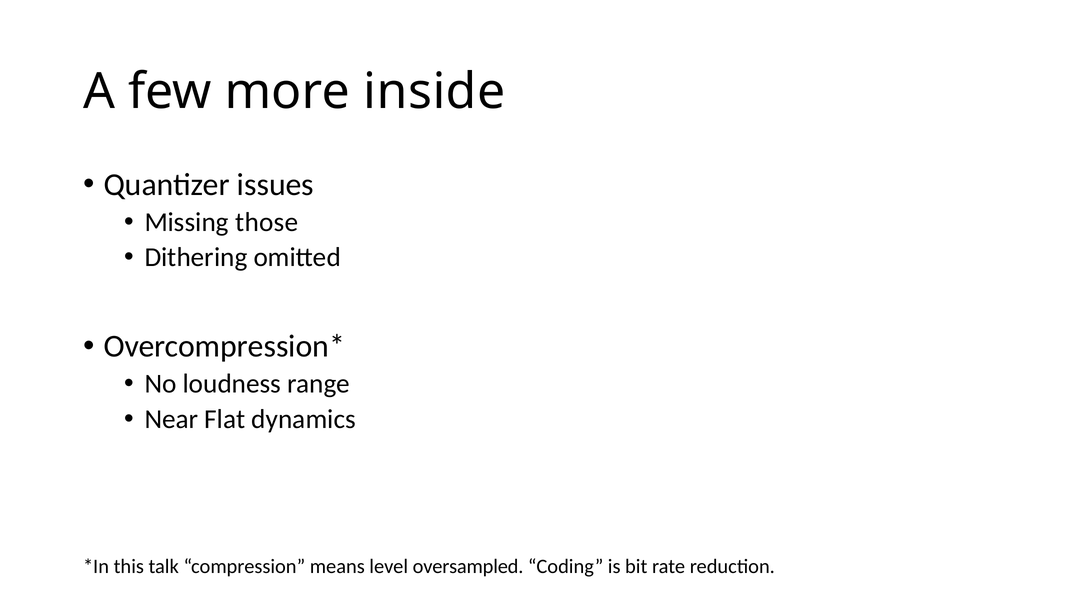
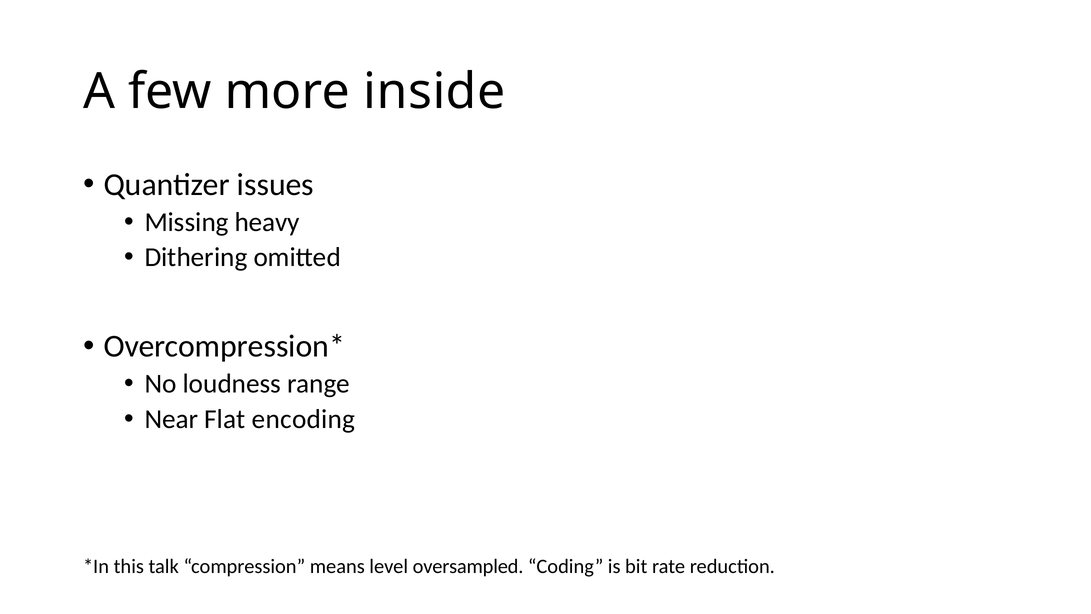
those: those -> heavy
dynamics: dynamics -> encoding
